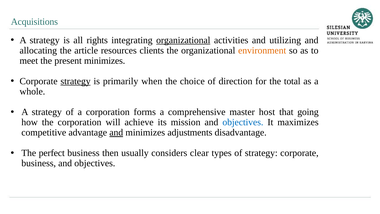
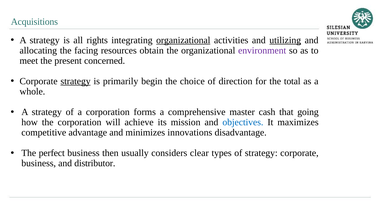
utilizing underline: none -> present
article: article -> facing
clients: clients -> obtain
environment colour: orange -> purple
present minimizes: minimizes -> concerned
when: when -> begin
host: host -> cash
and at (116, 132) underline: present -> none
adjustments: adjustments -> innovations
business and objectives: objectives -> distributor
